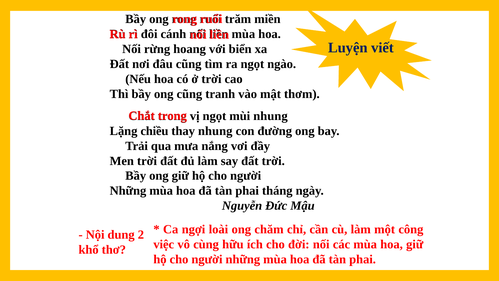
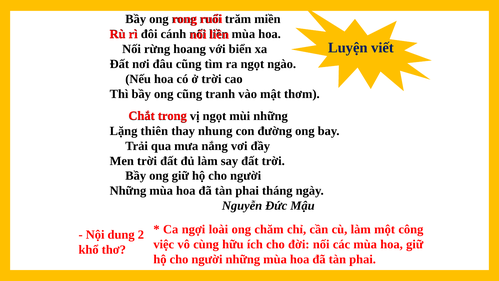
mùi nhung: nhung -> những
chiều: chiều -> thiên
